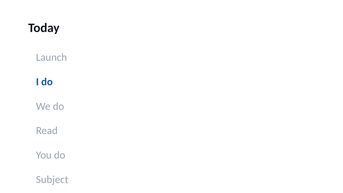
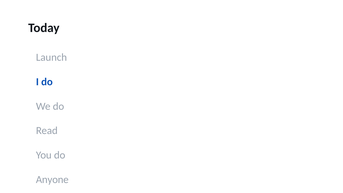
Subject: Subject -> Anyone
